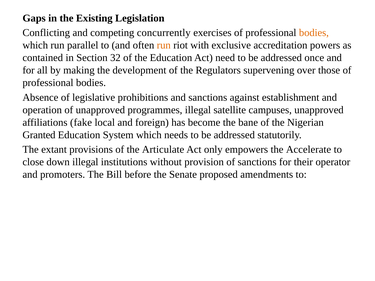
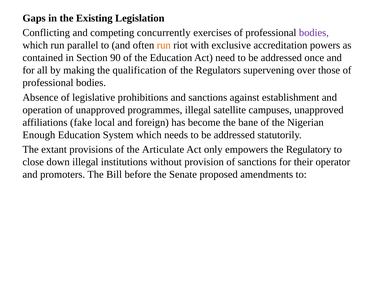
bodies at (314, 33) colour: orange -> purple
32: 32 -> 90
development: development -> qualification
Granted: Granted -> Enough
Accelerate: Accelerate -> Regulatory
